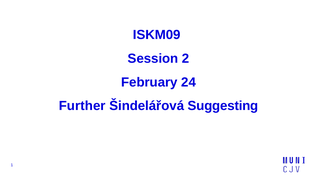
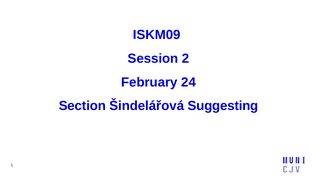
Further: Further -> Section
